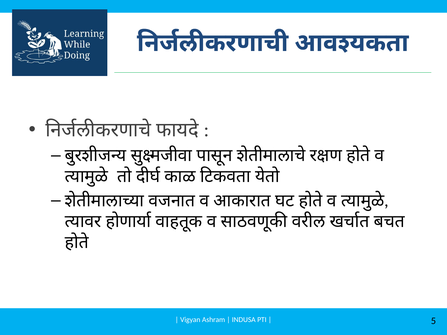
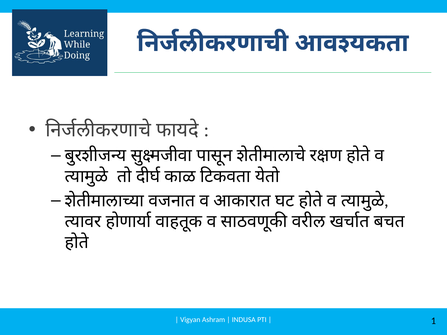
5: 5 -> 1
